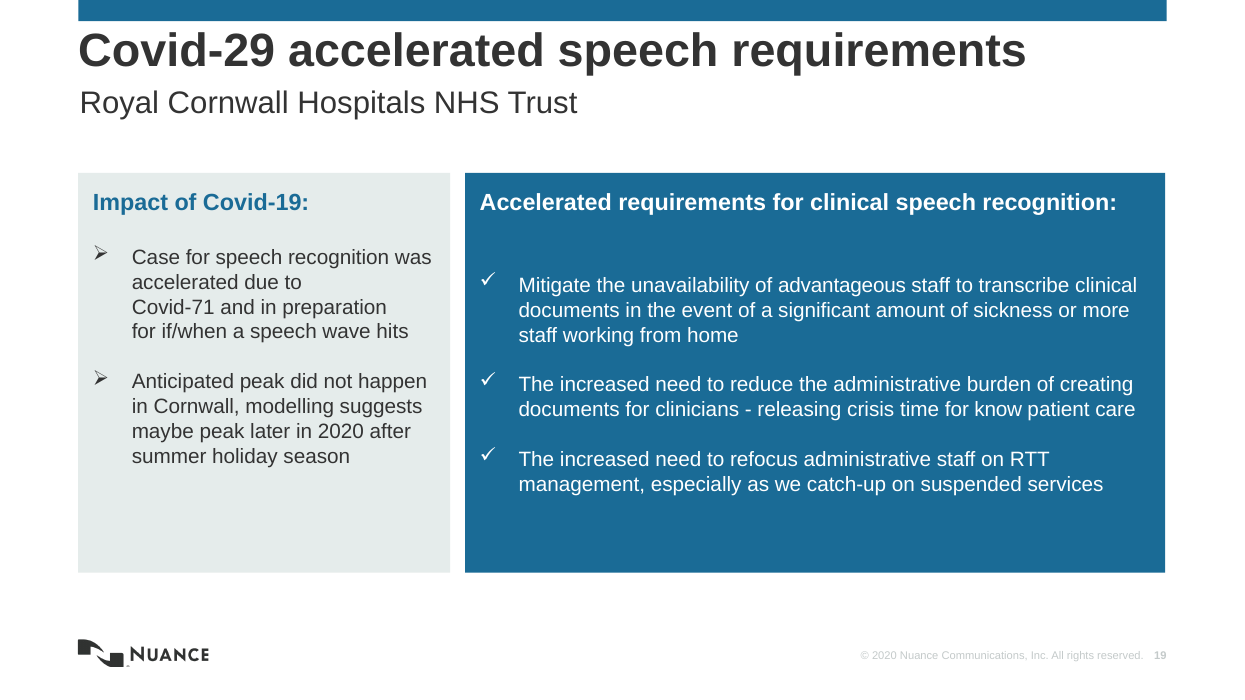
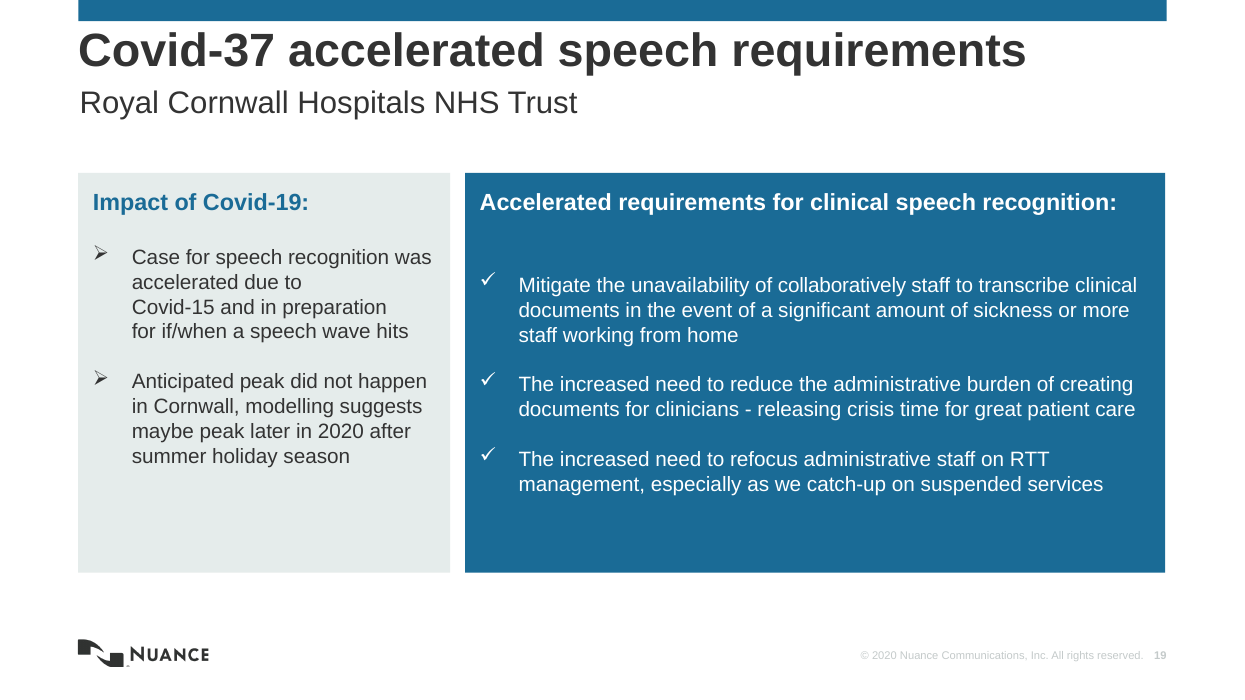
Covid-29: Covid-29 -> Covid-37
advantageous: advantageous -> collaboratively
Covid-71: Covid-71 -> Covid-15
know: know -> great
